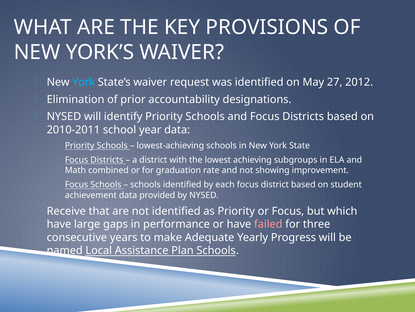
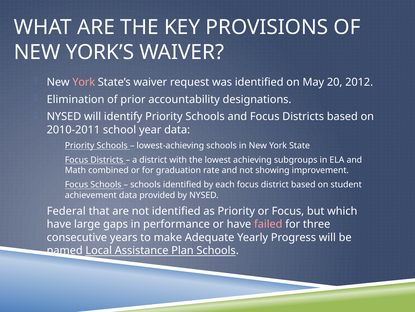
York at (84, 82) colour: light blue -> pink
27: 27 -> 20
Receive: Receive -> Federal
